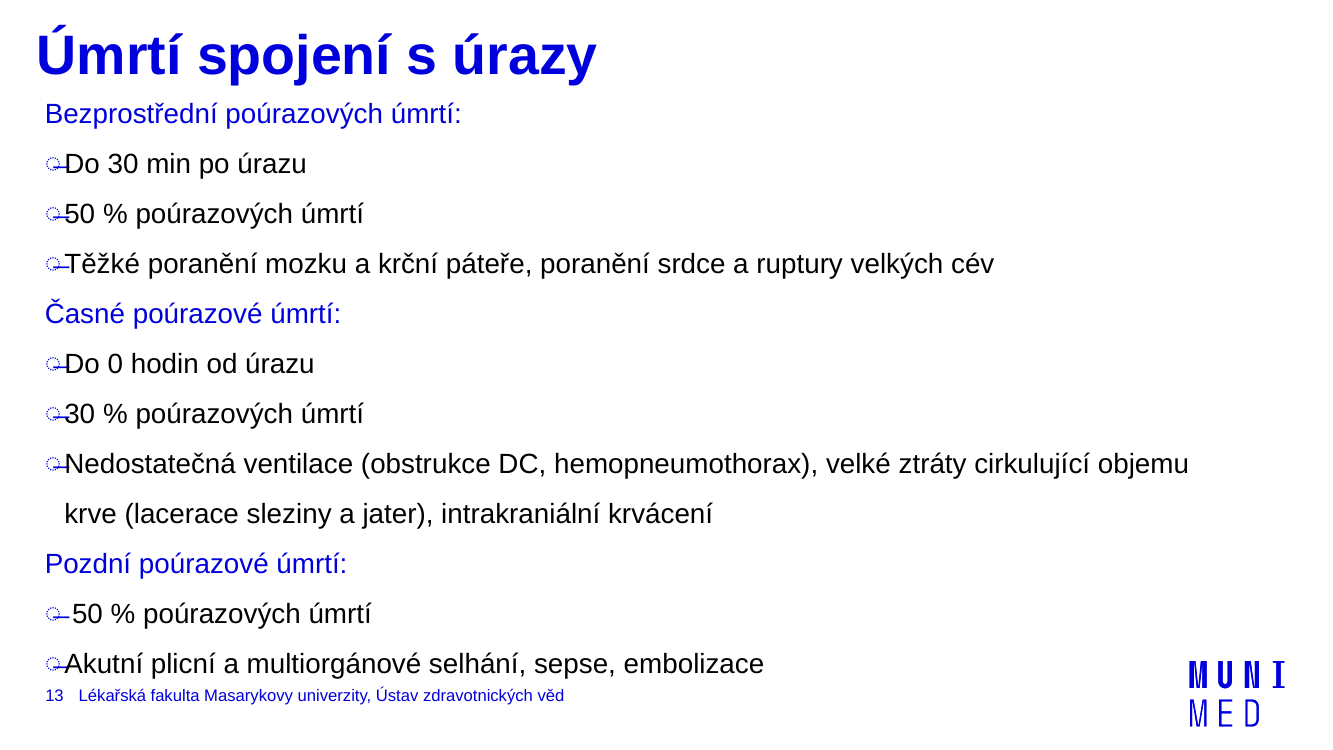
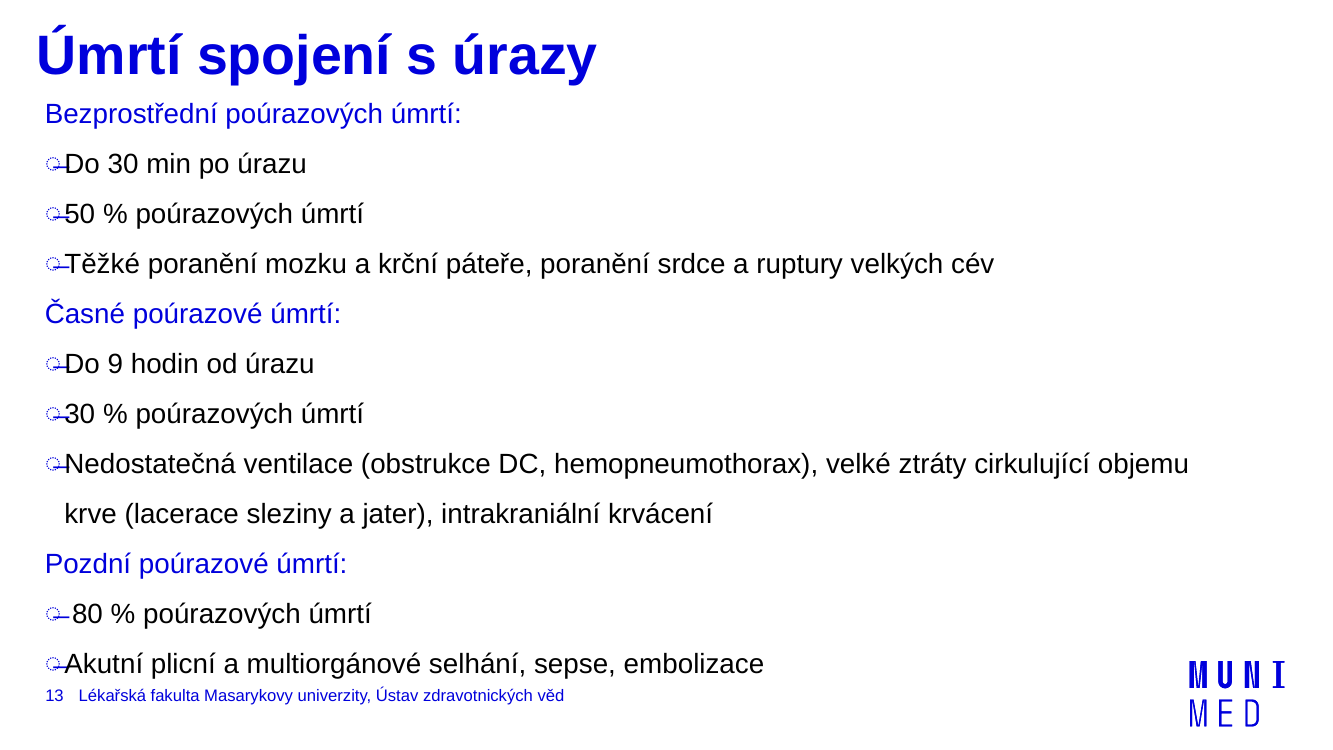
0: 0 -> 9
50: 50 -> 80
